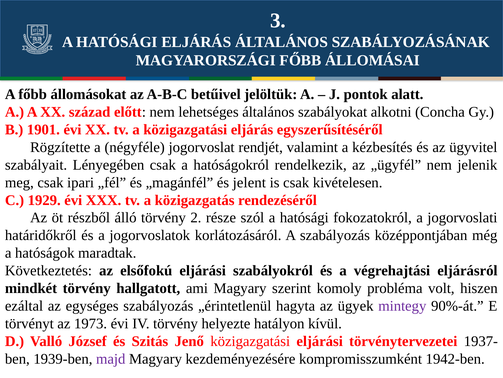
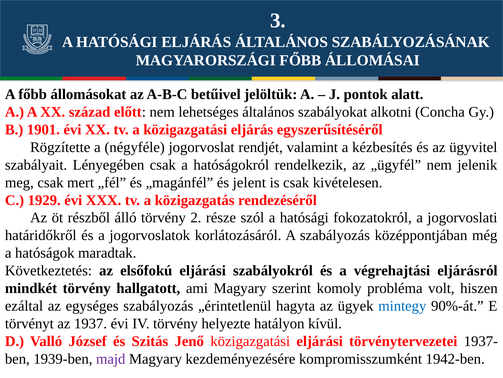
ipari: ipari -> mert
mintegy colour: purple -> blue
1973: 1973 -> 1937
